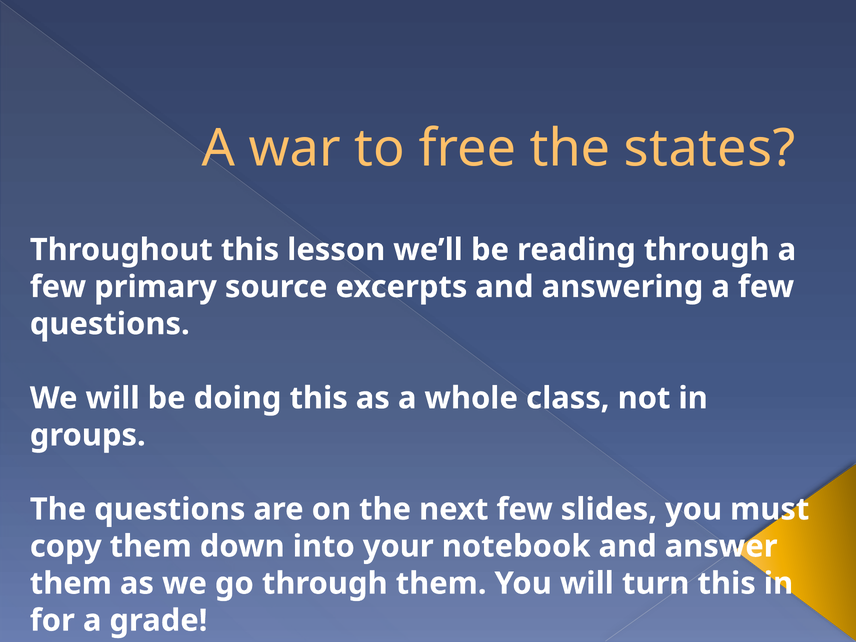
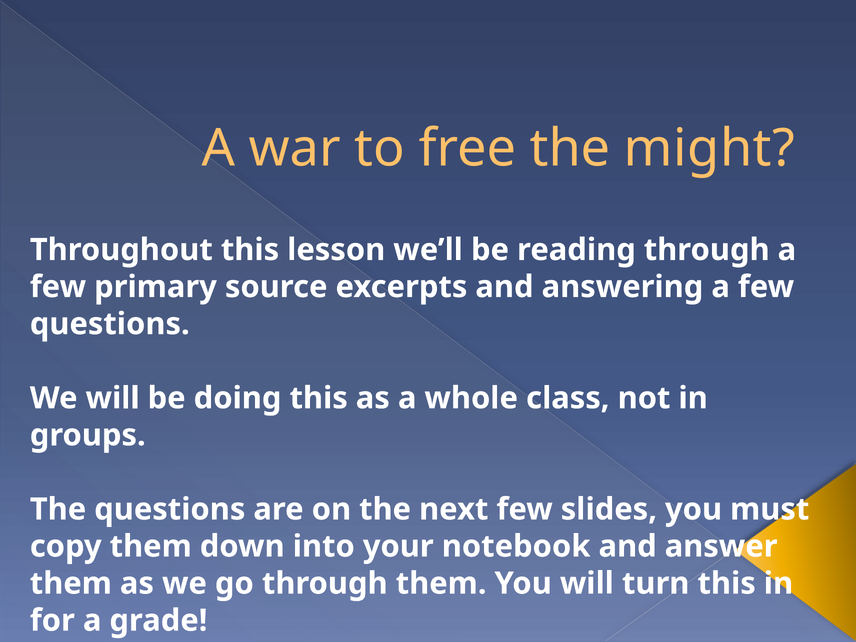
states: states -> might
